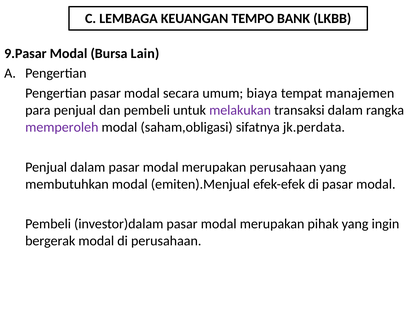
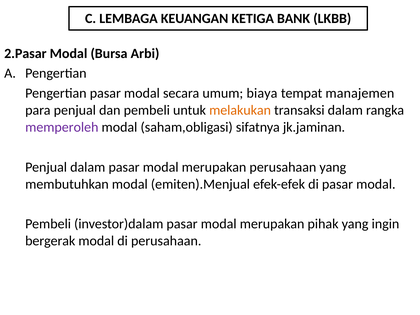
TEMPO: TEMPO -> KETIGA
9.Pasar: 9.Pasar -> 2.Pasar
Lain: Lain -> Arbi
melakukan colour: purple -> orange
jk.perdata: jk.perdata -> jk.jaminan
